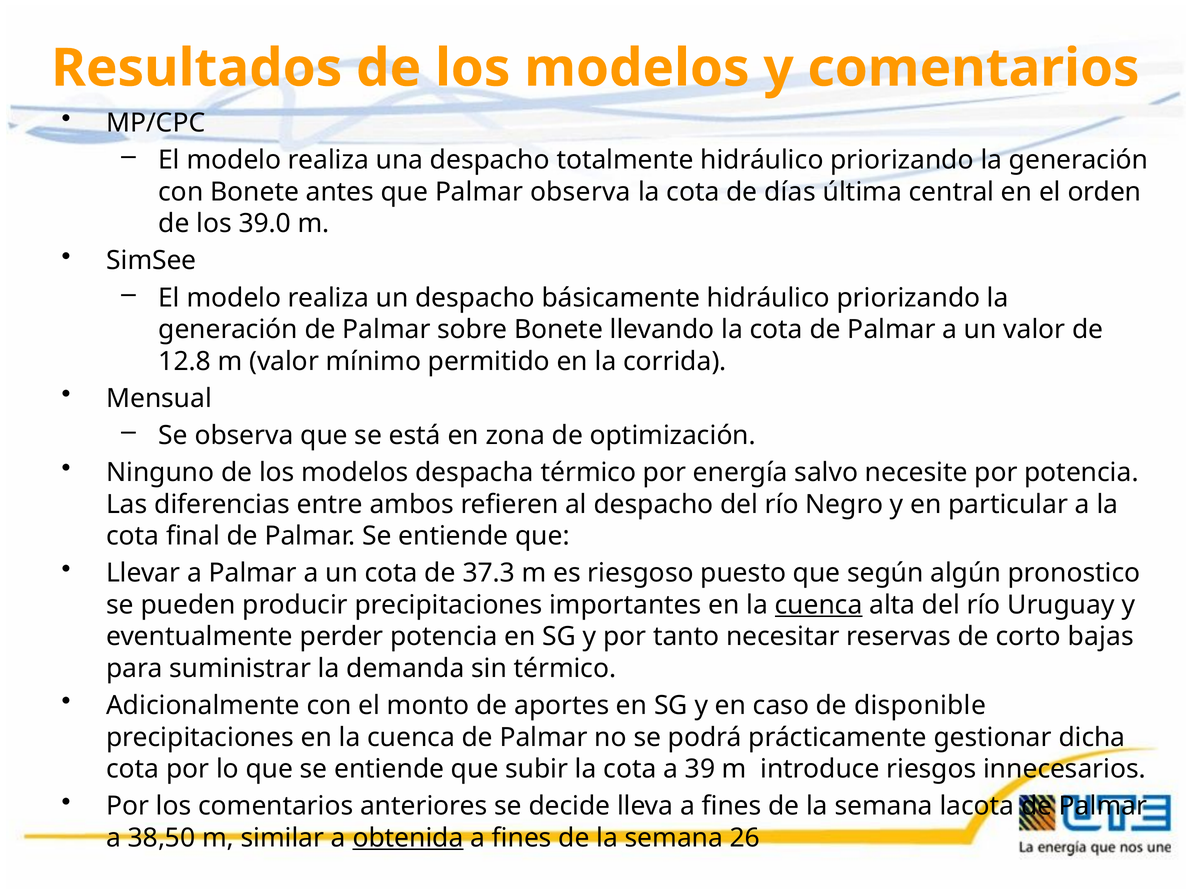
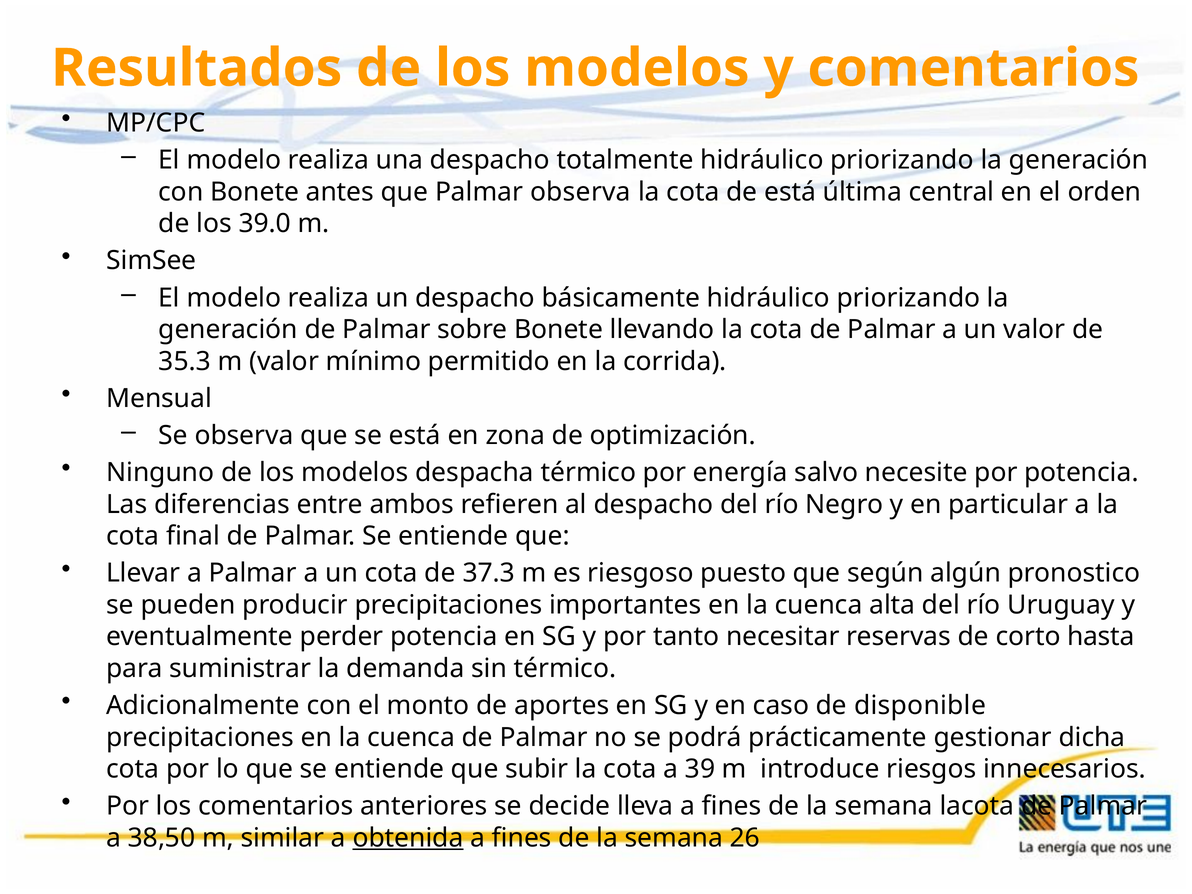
de días: días -> está
12.8: 12.8 -> 35.3
cuenca at (819, 605) underline: present -> none
bajas: bajas -> hasta
